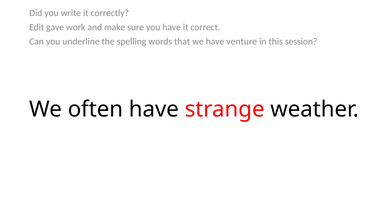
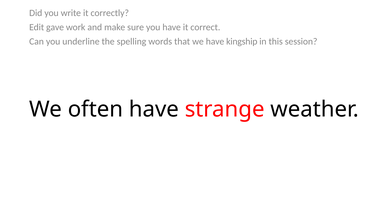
venture: venture -> kingship
